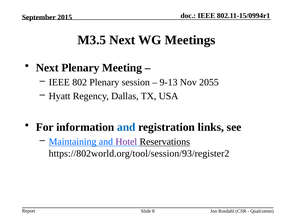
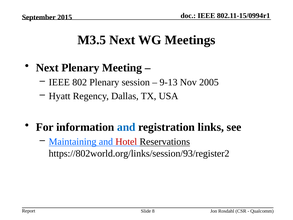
2055: 2055 -> 2005
Hotel colour: purple -> red
https://802world.org/tool/session/93/register2: https://802world.org/tool/session/93/register2 -> https://802world.org/links/session/93/register2
